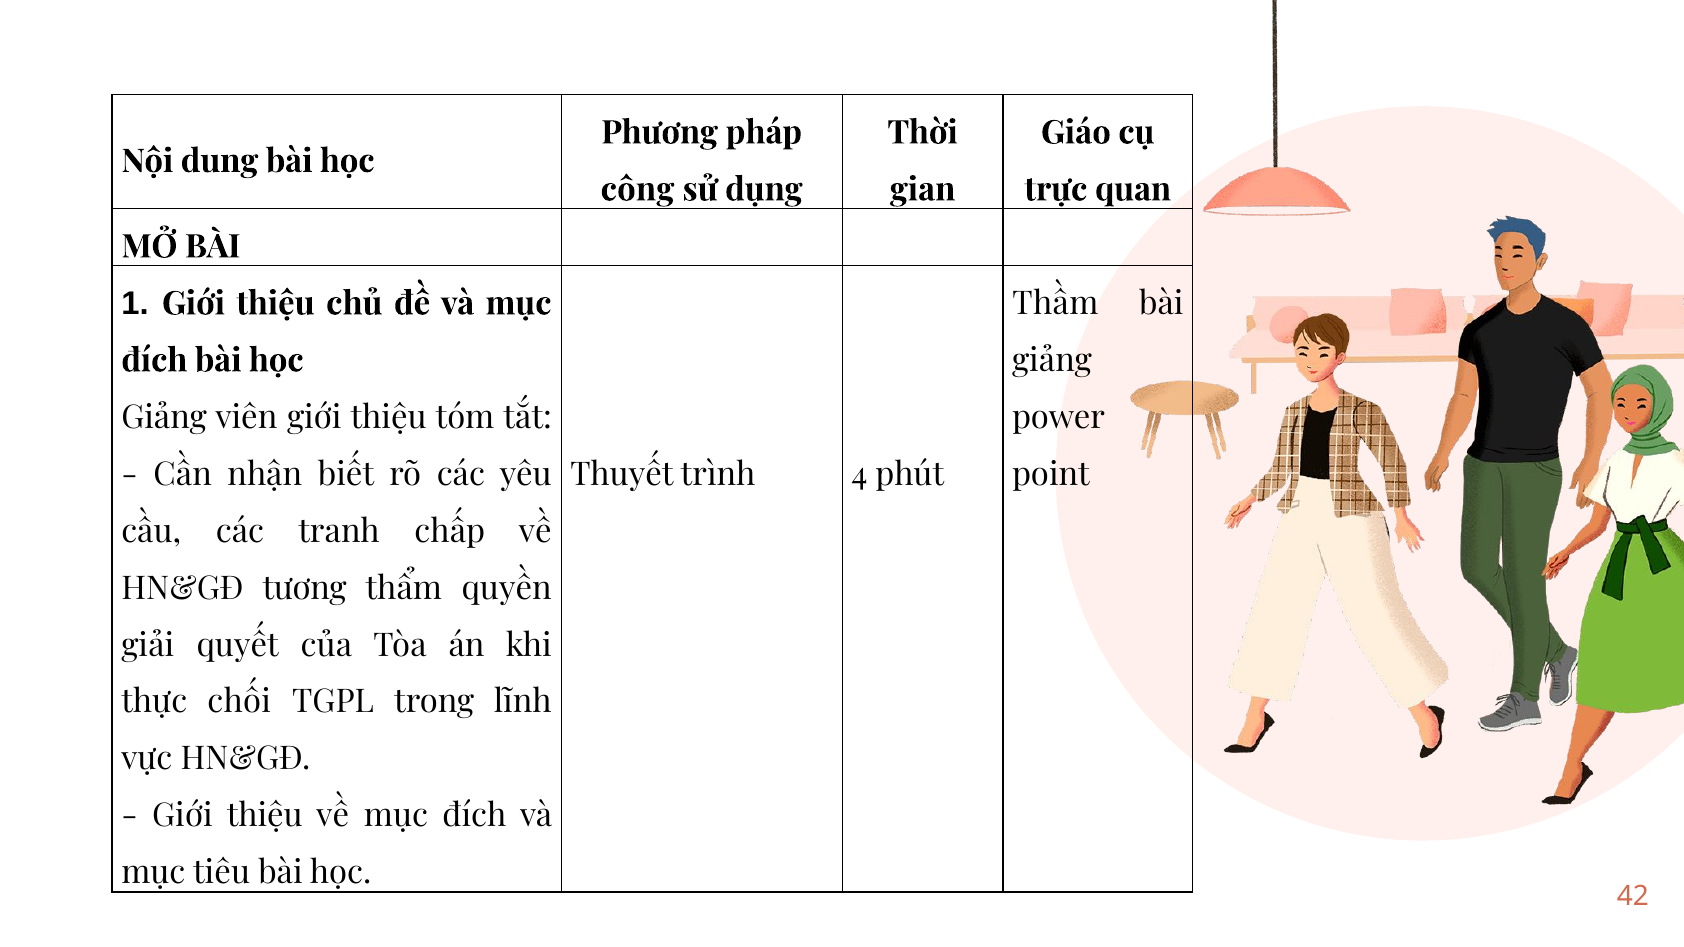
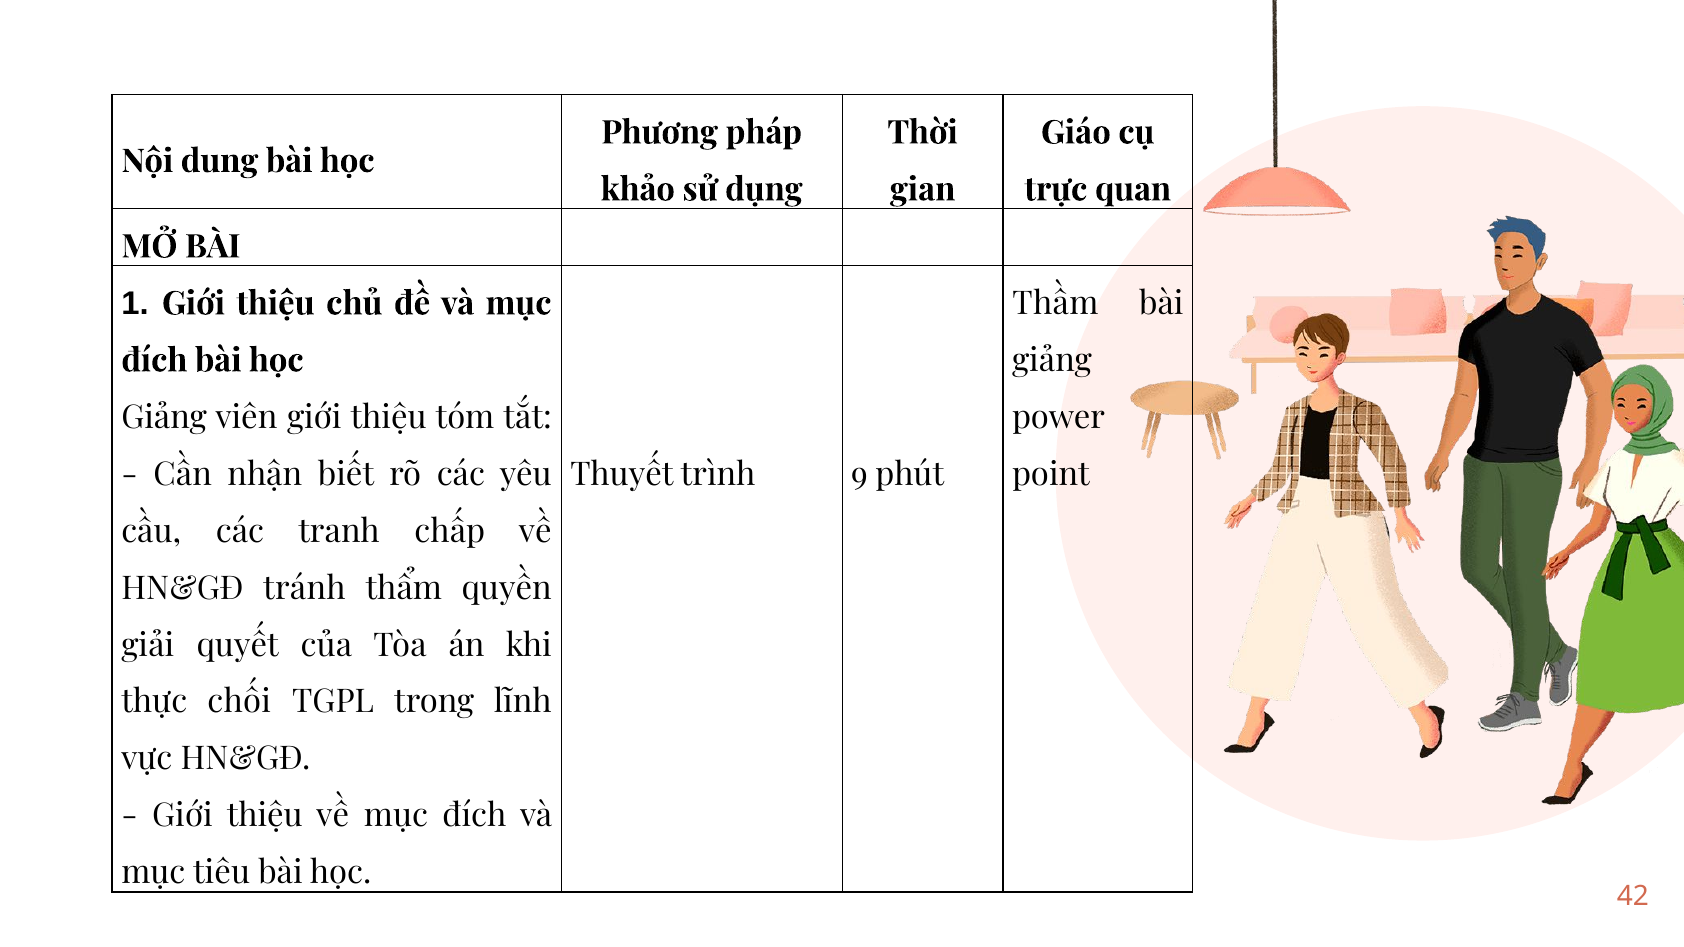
công: công -> khảo
4: 4 -> 9
tương: tương -> tránh
